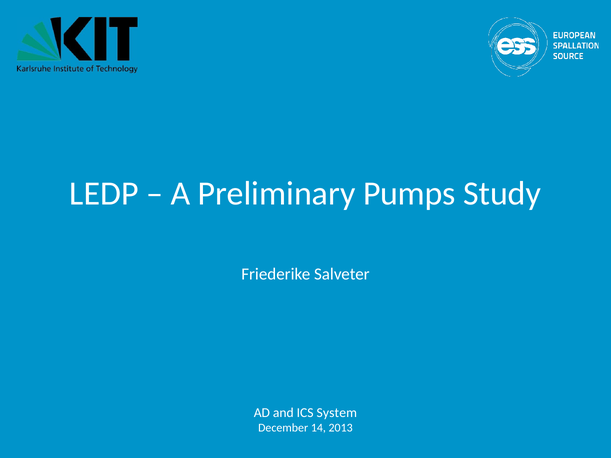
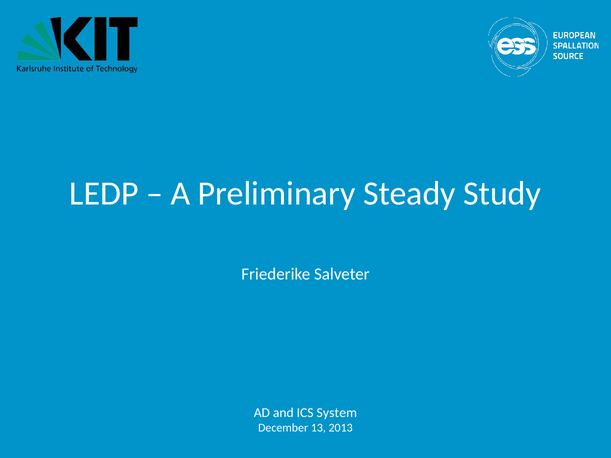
Pumps: Pumps -> Steady
14: 14 -> 13
